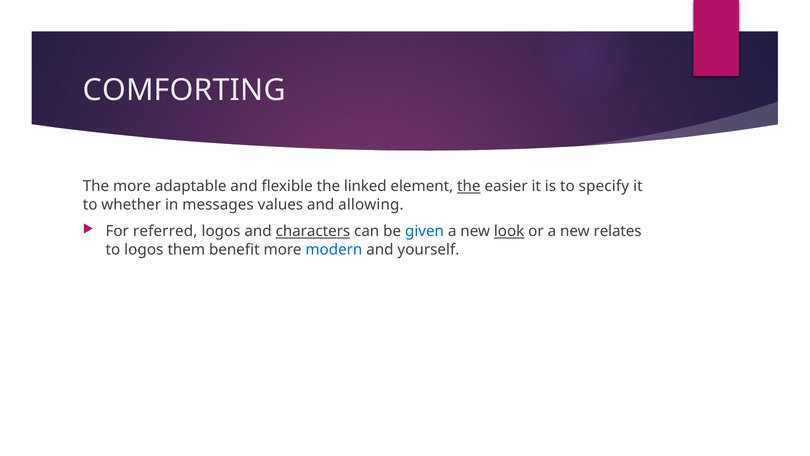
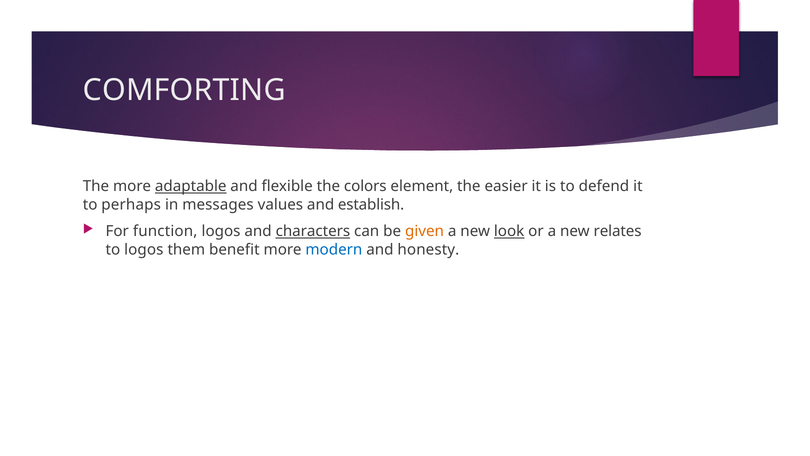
adaptable underline: none -> present
linked: linked -> colors
the at (469, 186) underline: present -> none
specify: specify -> defend
whether: whether -> perhaps
allowing: allowing -> establish
referred: referred -> function
given colour: blue -> orange
yourself: yourself -> honesty
